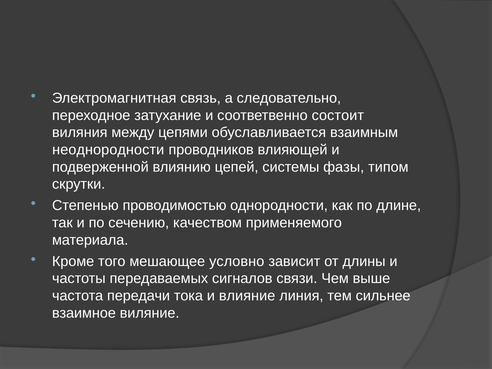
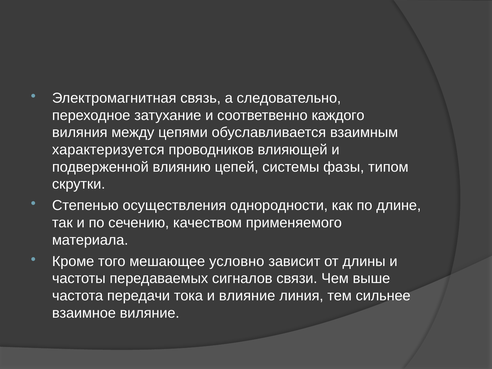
состоит: состоит -> каждого
неоднородности: неоднородности -> характеризуется
проводимостью: проводимостью -> осуществления
